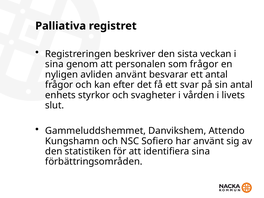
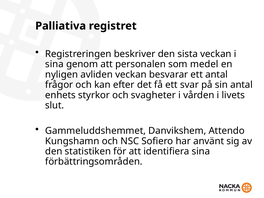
som frågor: frågor -> medel
avliden använt: använt -> veckan
